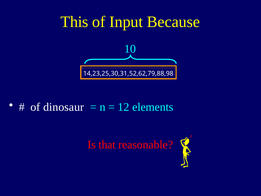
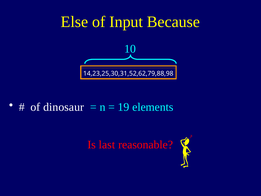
This: This -> Else
12: 12 -> 19
that: that -> last
